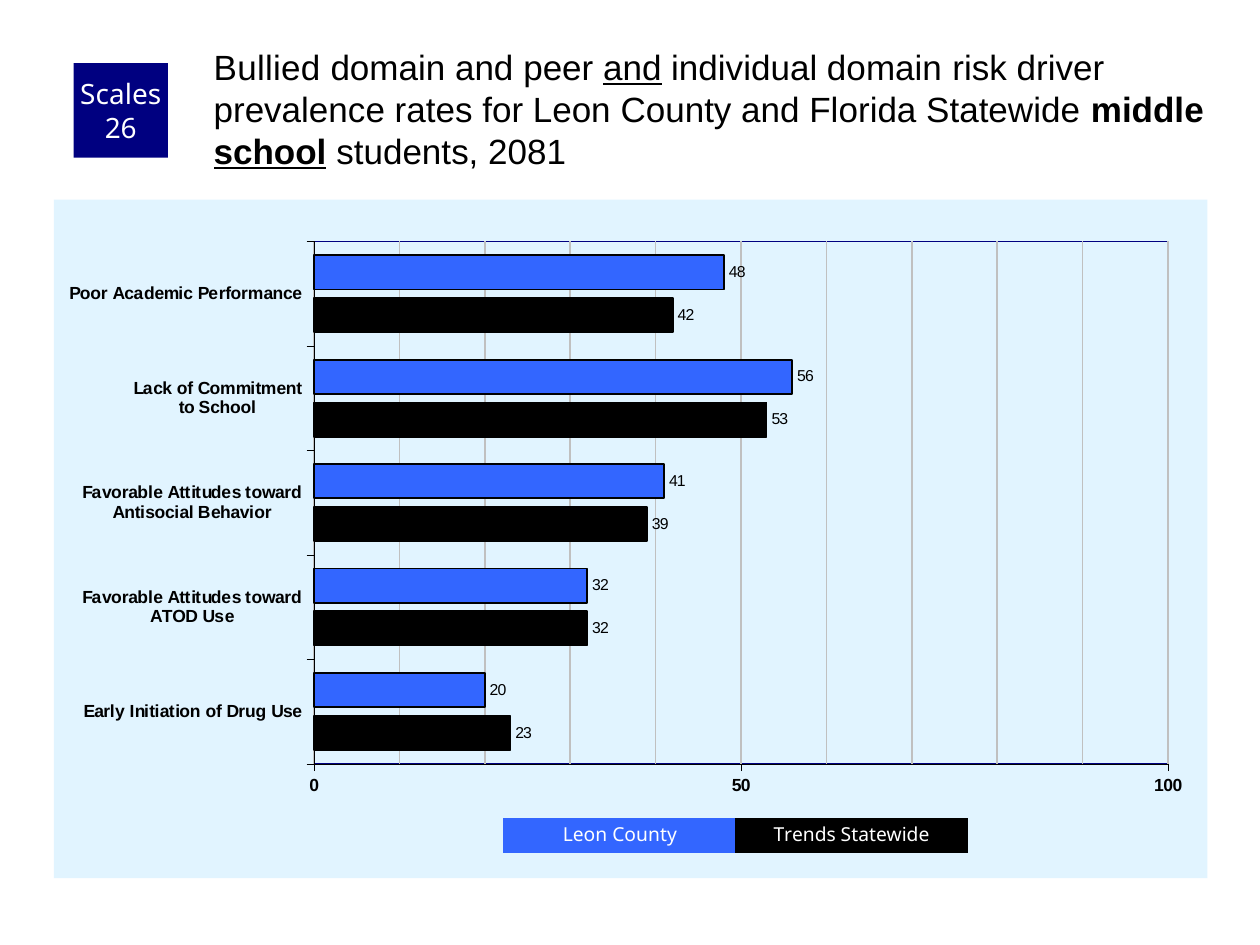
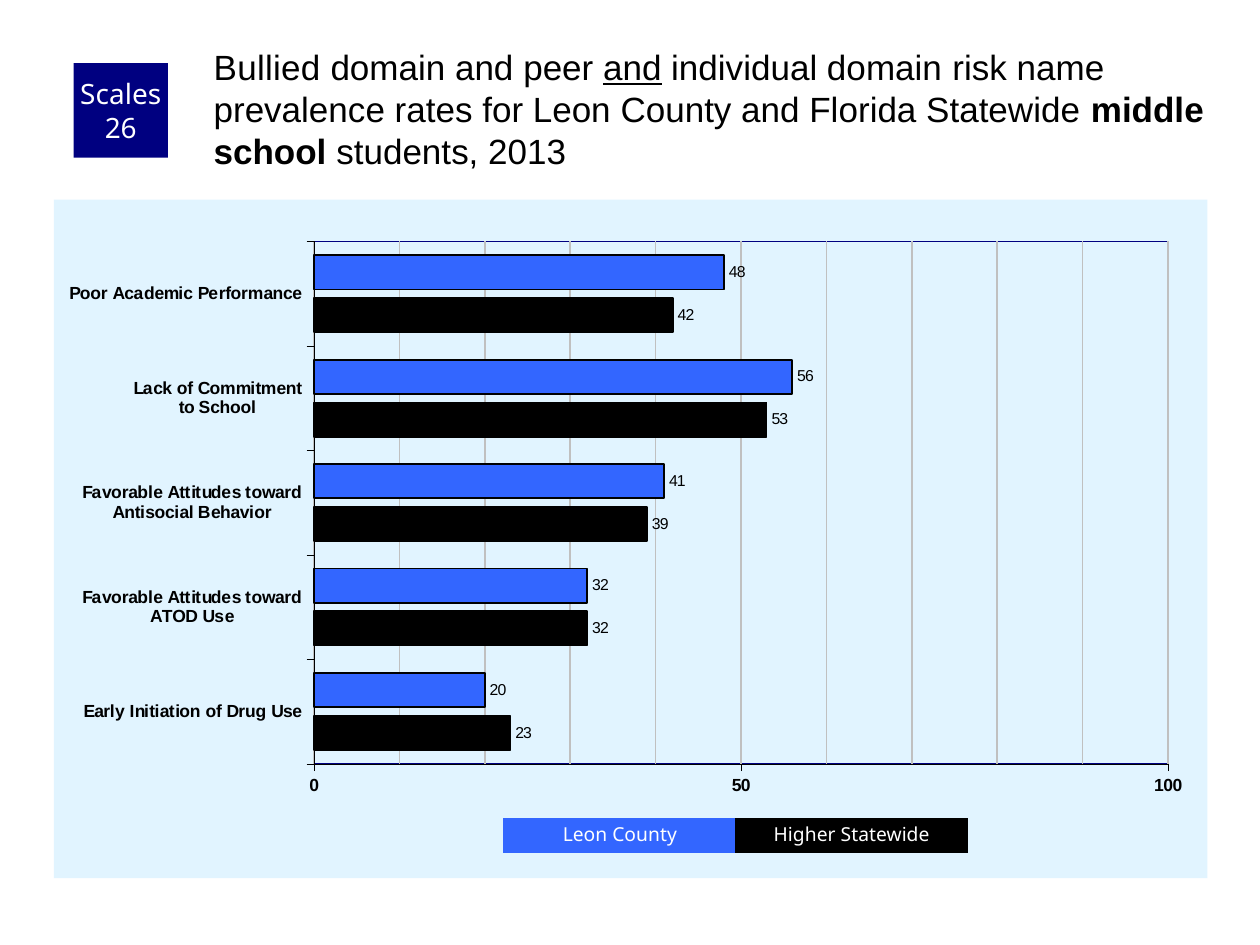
driver: driver -> name
school at (270, 153) underline: present -> none
2081: 2081 -> 2013
Trends: Trends -> Higher
